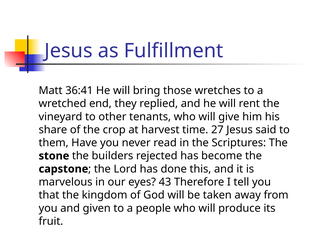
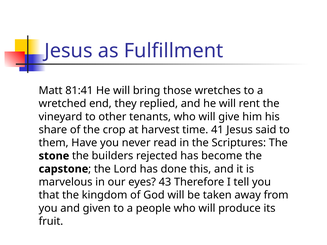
36:41: 36:41 -> 81:41
27: 27 -> 41
